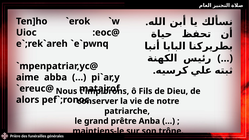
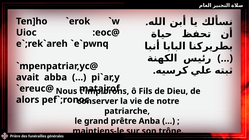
aime: aime -> avait
